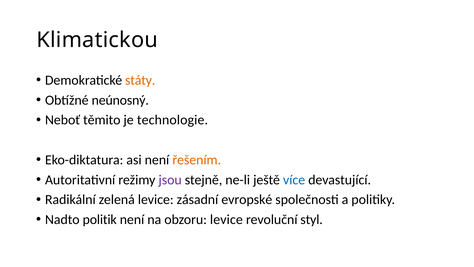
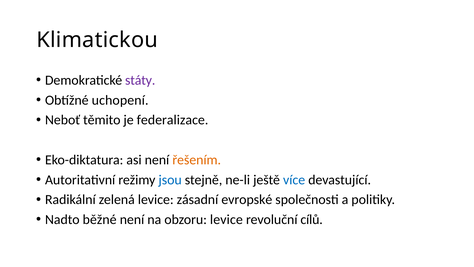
státy colour: orange -> purple
neúnosný: neúnosný -> uchopení
technologie: technologie -> federalizace
jsou colour: purple -> blue
politik: politik -> běžné
styl: styl -> cílů
